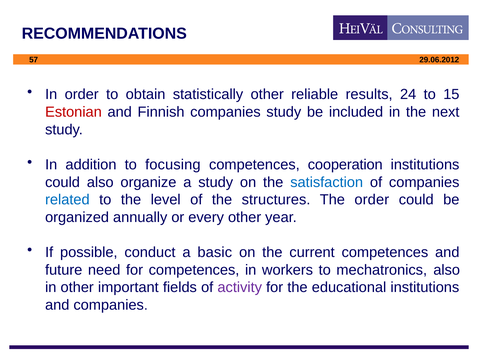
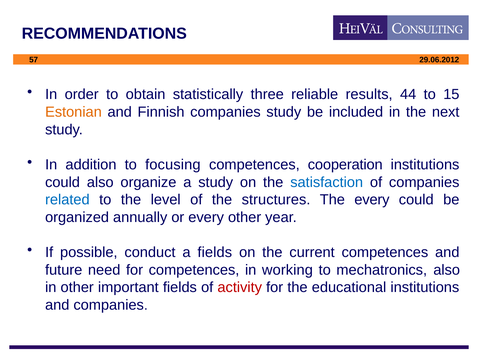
statistically other: other -> three
24: 24 -> 44
Estonian colour: red -> orange
The order: order -> every
a basic: basic -> fields
workers: workers -> working
activity colour: purple -> red
